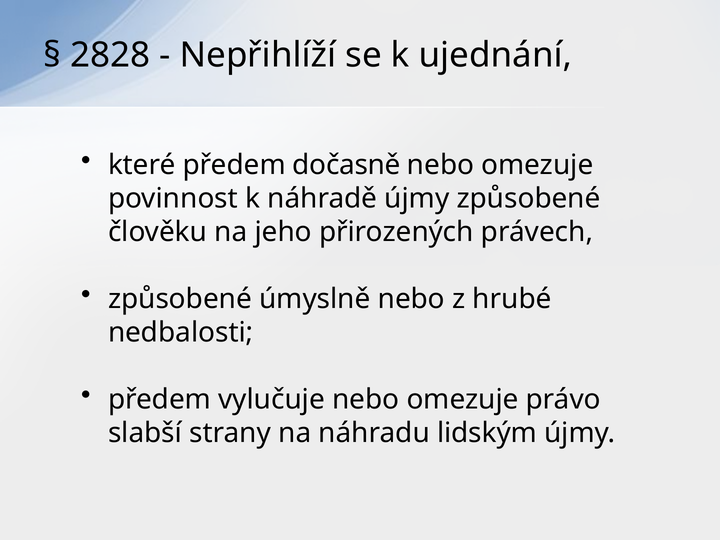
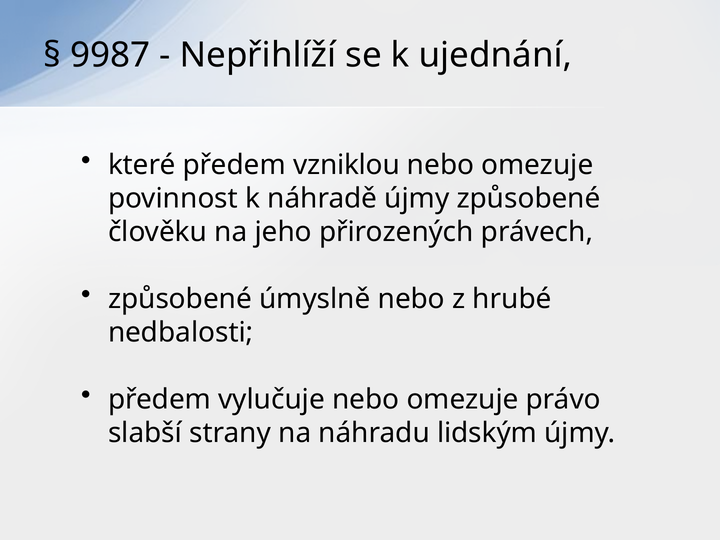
2828: 2828 -> 9987
dočasně: dočasně -> vzniklou
